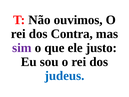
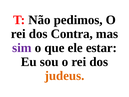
ouvimos: ouvimos -> pedimos
justo: justo -> estar
judeus colour: blue -> orange
